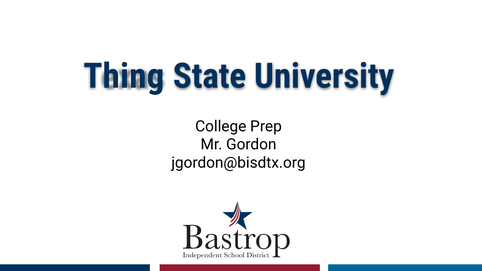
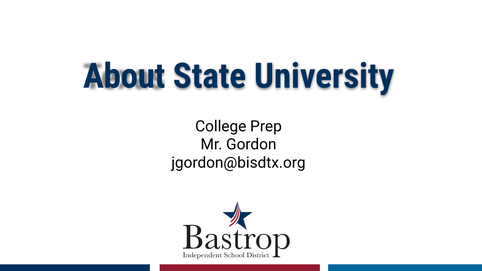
Thing: Thing -> About
